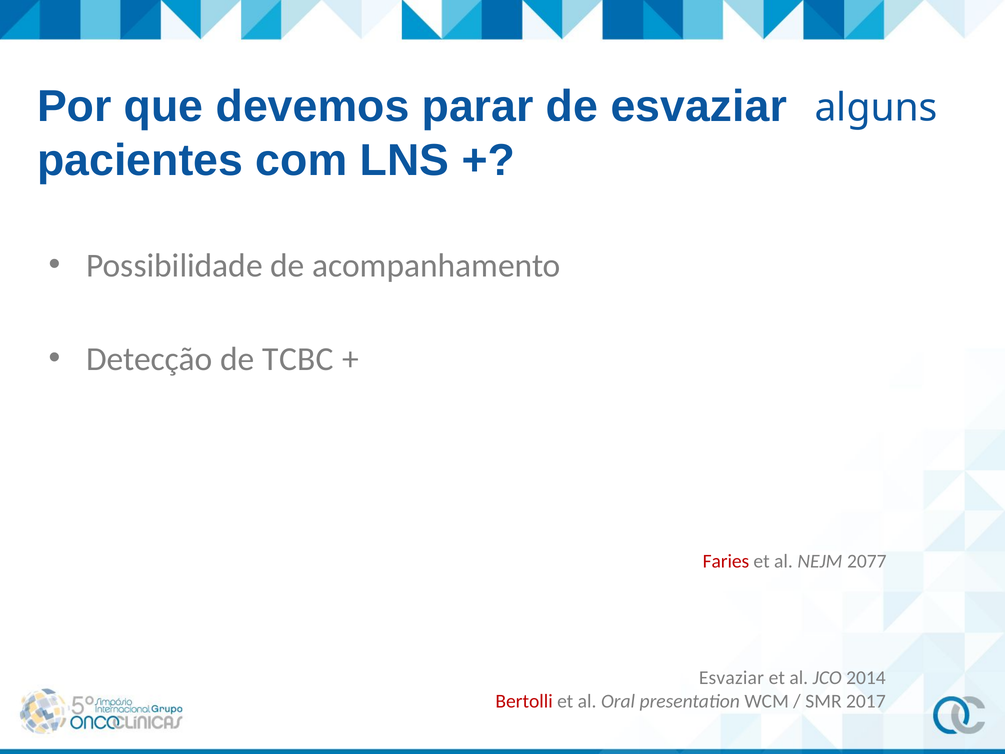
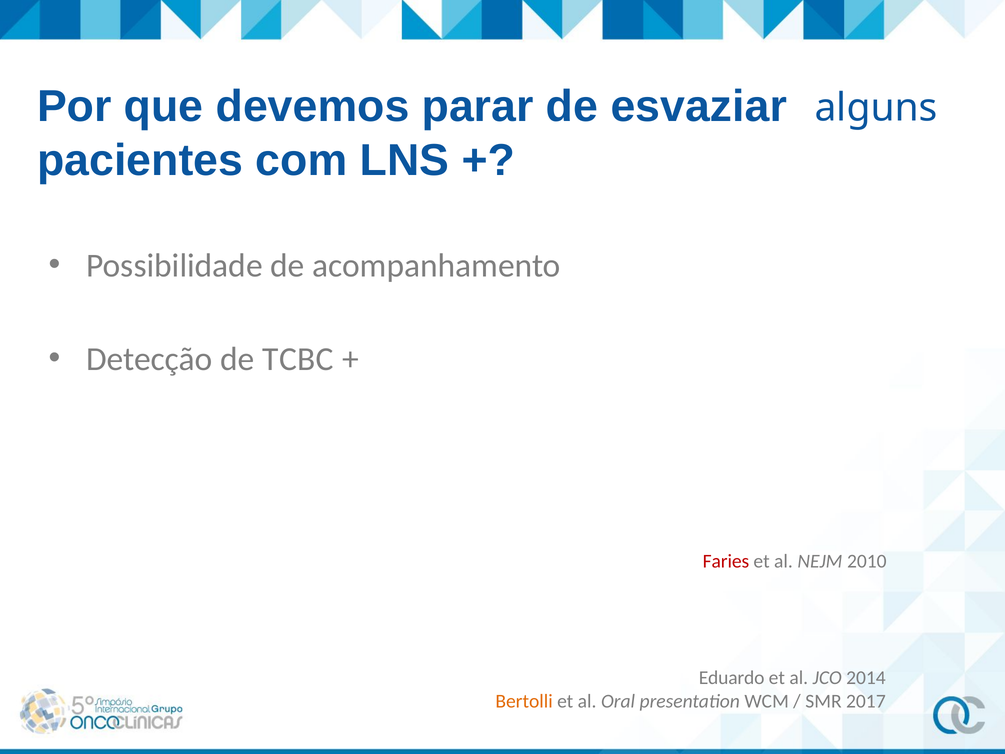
2077: 2077 -> 2010
Esvaziar at (731, 678): Esvaziar -> Eduardo
Bertolli colour: red -> orange
